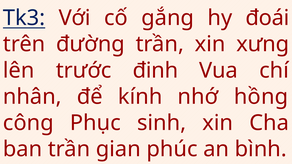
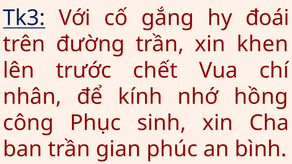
xưng: xưng -> khen
đinh: đinh -> chết
